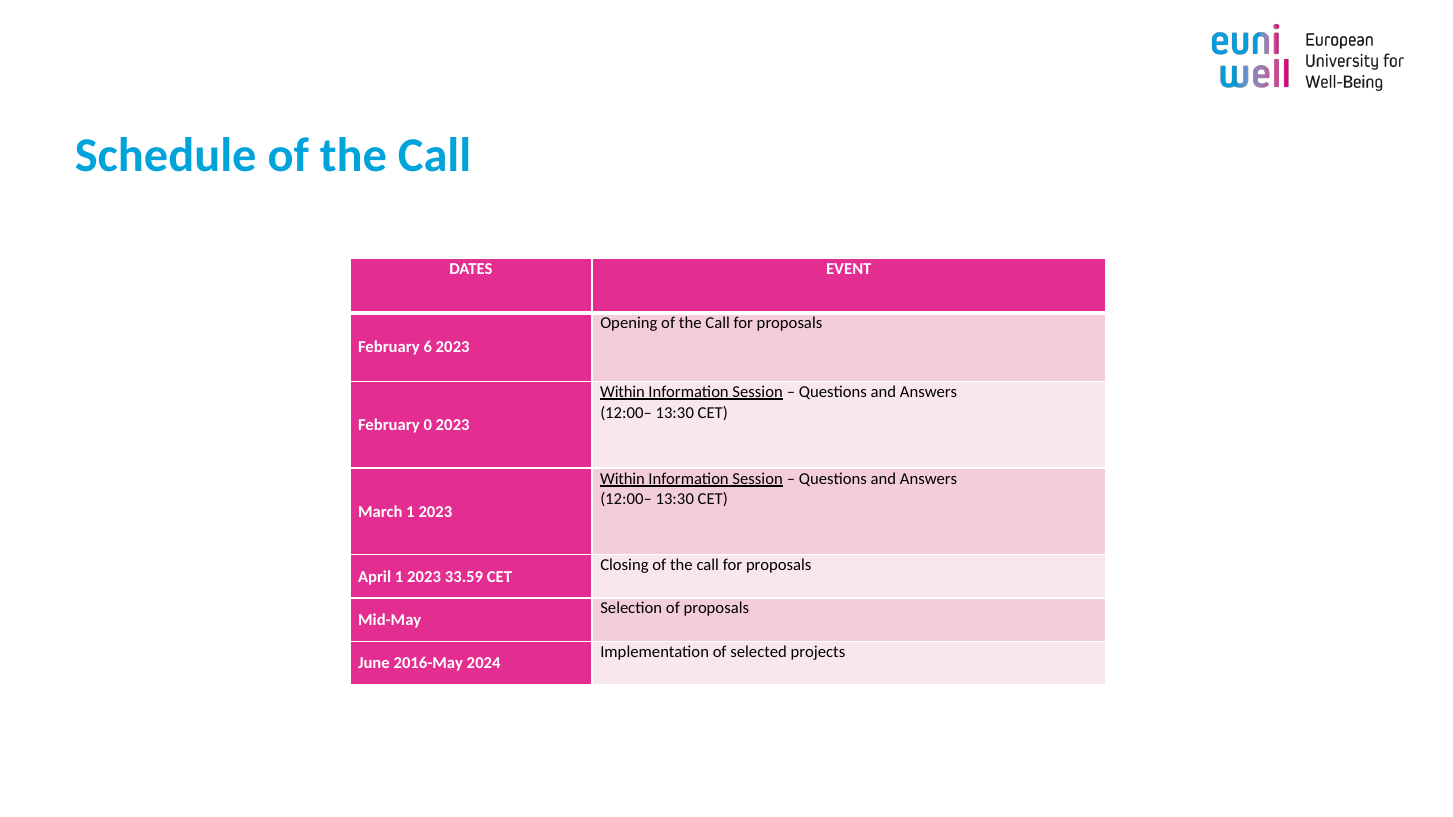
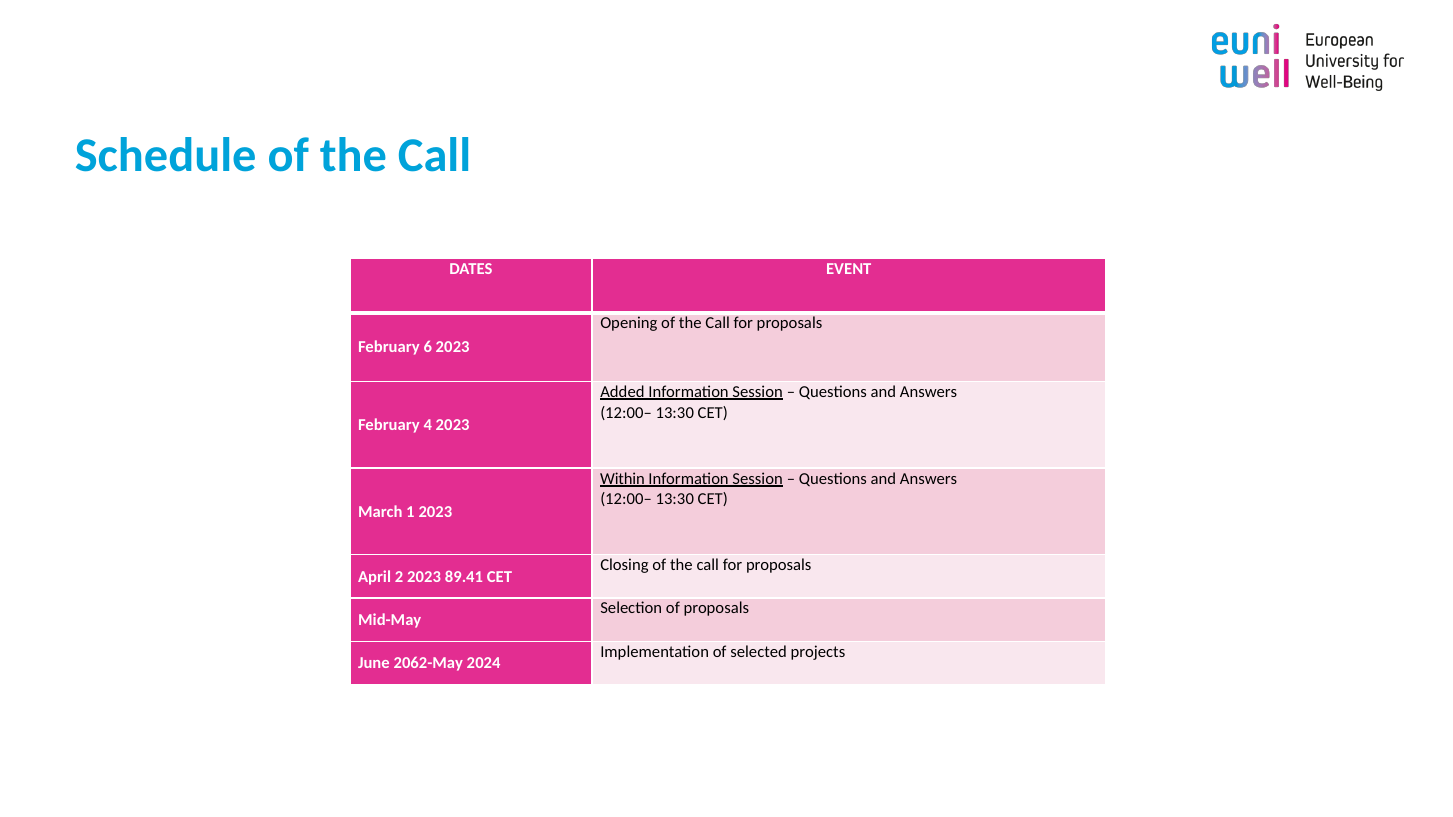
Within at (623, 392): Within -> Added
0: 0 -> 4
April 1: 1 -> 2
33.59: 33.59 -> 89.41
2016-May: 2016-May -> 2062-May
